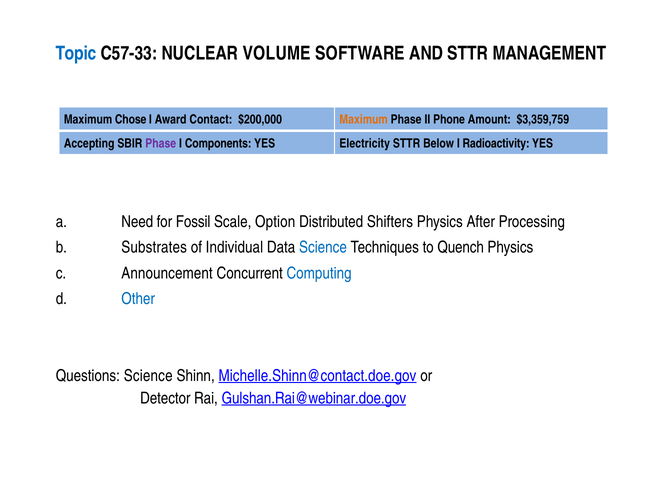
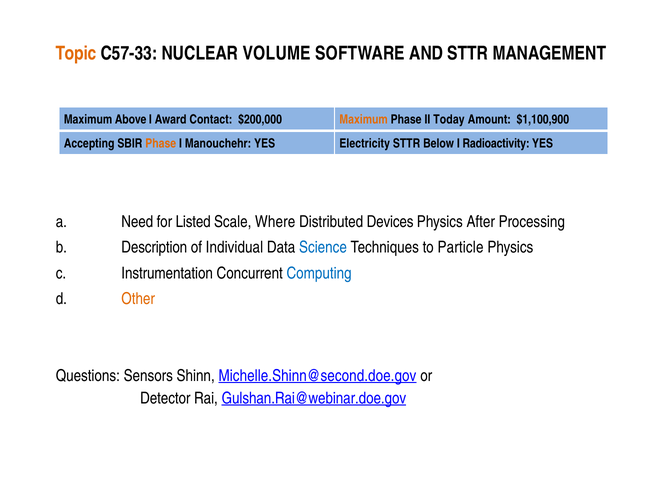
Topic colour: blue -> orange
Chose: Chose -> Above
Phone: Phone -> Today
$3,359,759: $3,359,759 -> $1,100,900
Phase at (161, 143) colour: purple -> orange
Components: Components -> Manouchehr
Fossil: Fossil -> Listed
Option: Option -> Where
Shifters: Shifters -> Devices
Substrates: Substrates -> Description
Quench: Quench -> Particle
Announcement: Announcement -> Instrumentation
Other colour: blue -> orange
Questions Science: Science -> Sensors
Michelle.Shinn@contact.doe.gov: Michelle.Shinn@contact.doe.gov -> Michelle.Shinn@second.doe.gov
